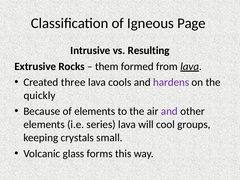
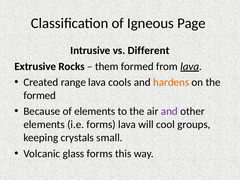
Resulting: Resulting -> Different
three: three -> range
hardens colour: purple -> orange
quickly at (40, 95): quickly -> formed
i.e series: series -> forms
